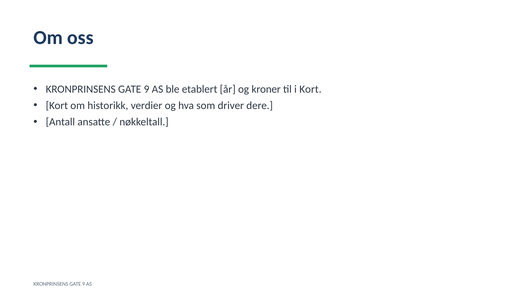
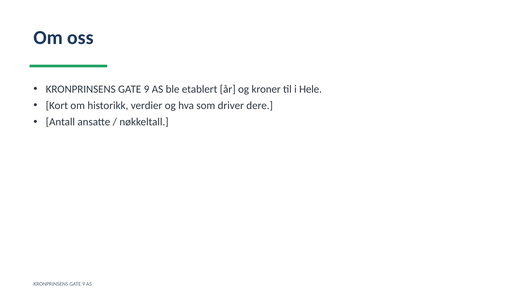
i Kort: Kort -> Hele
